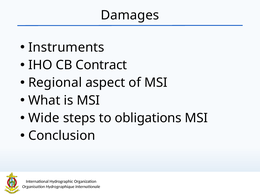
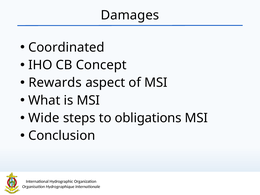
Instruments: Instruments -> Coordinated
Contract: Contract -> Concept
Regional: Regional -> Rewards
